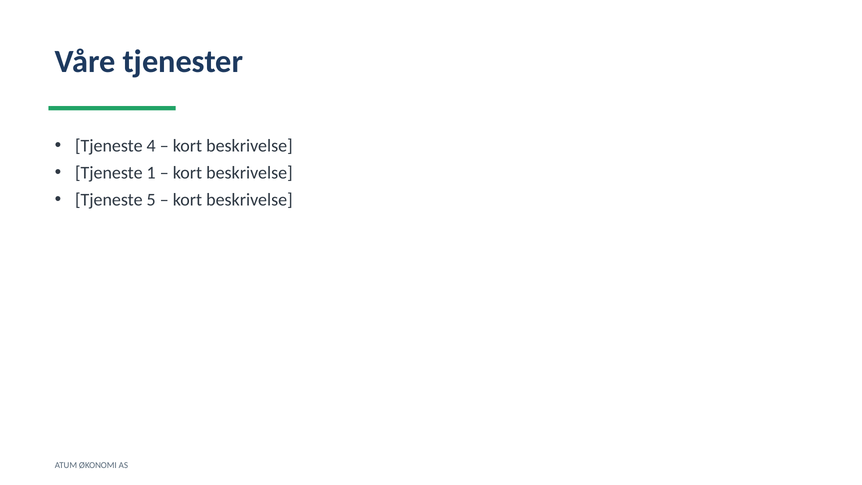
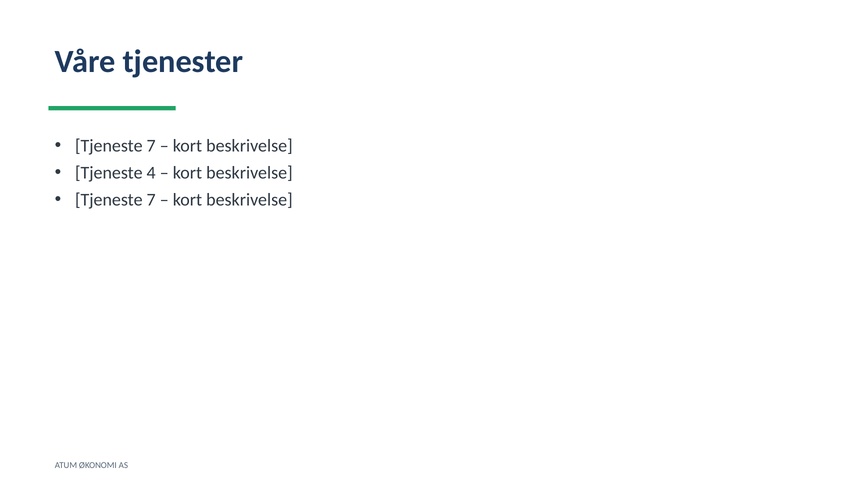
4 at (151, 146): 4 -> 7
1: 1 -> 4
5 at (151, 200): 5 -> 7
